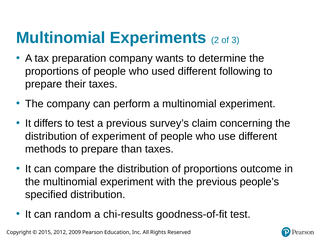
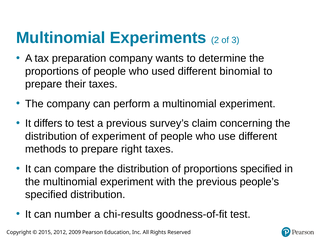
following: following -> binomial
than: than -> right
proportions outcome: outcome -> specified
random: random -> number
